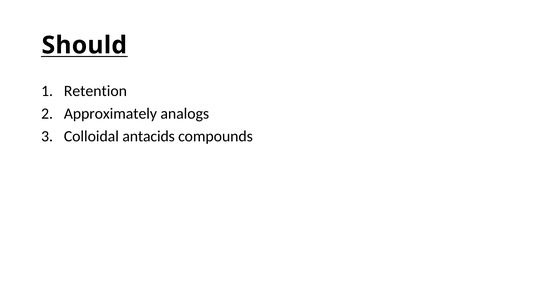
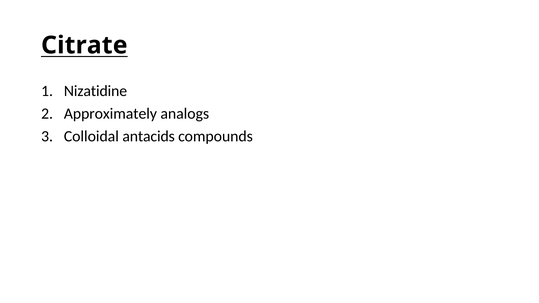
Should: Should -> Citrate
Retention: Retention -> Nizatidine
